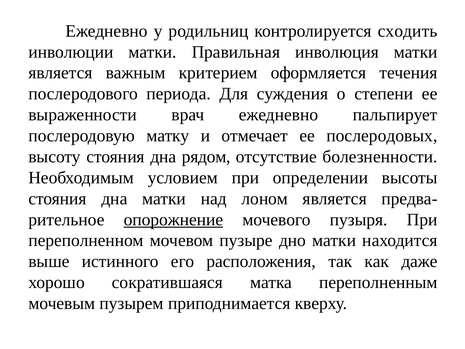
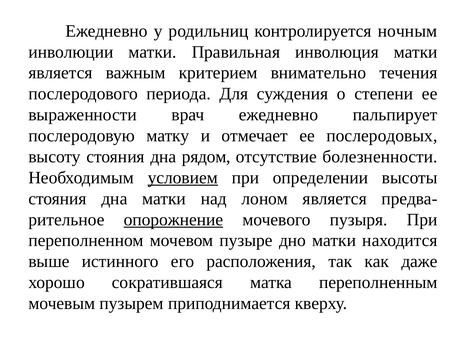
сходить: сходить -> ночным
оформляется: оформляется -> внимательно
условием underline: none -> present
